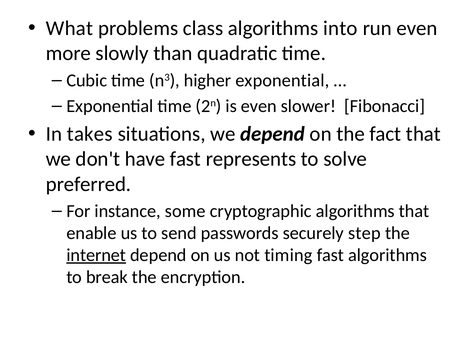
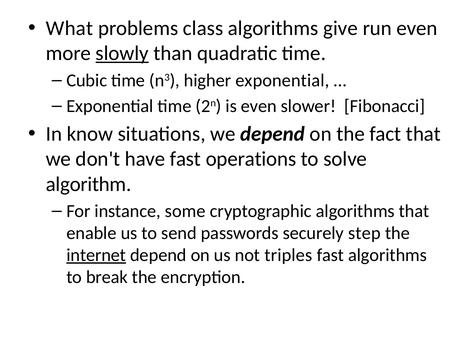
into: into -> give
slowly underline: none -> present
takes: takes -> know
represents: represents -> operations
preferred: preferred -> algorithm
timing: timing -> triples
